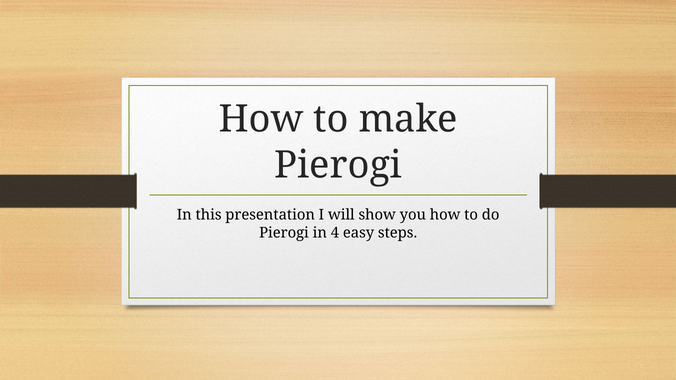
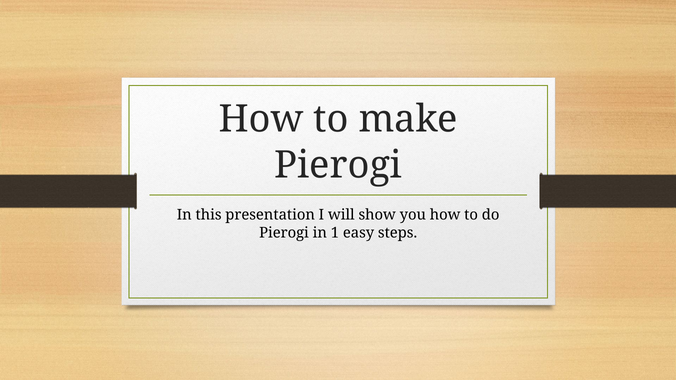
4: 4 -> 1
